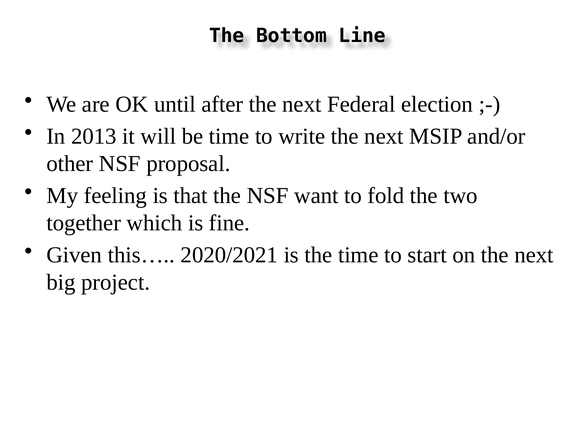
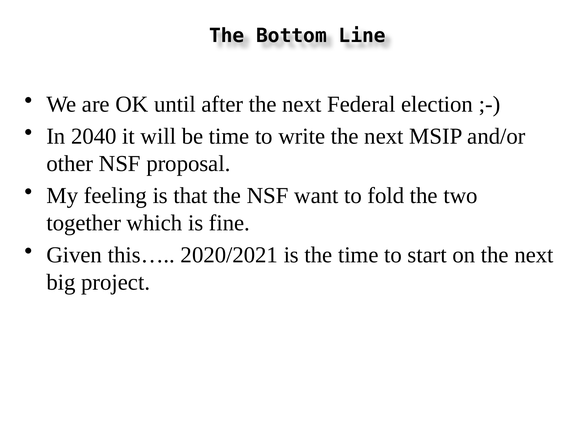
2013: 2013 -> 2040
